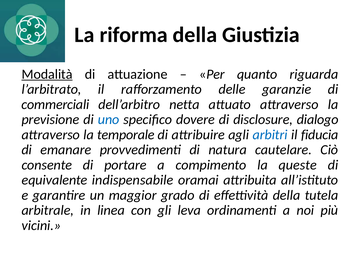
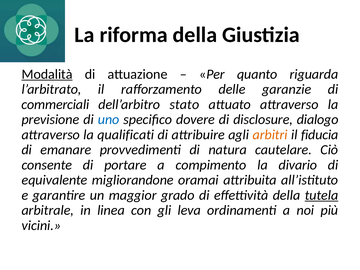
netta: netta -> stato
temporale: temporale -> qualificati
arbitri colour: blue -> orange
queste: queste -> divario
indispensabile: indispensabile -> migliorandone
tutela underline: none -> present
